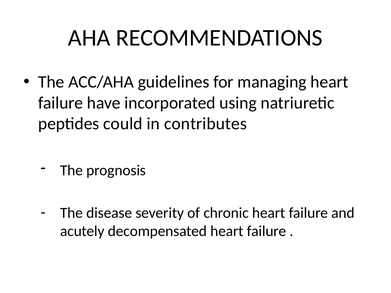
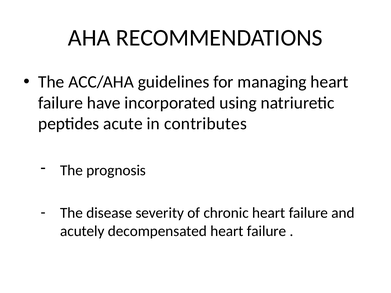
could: could -> acute
